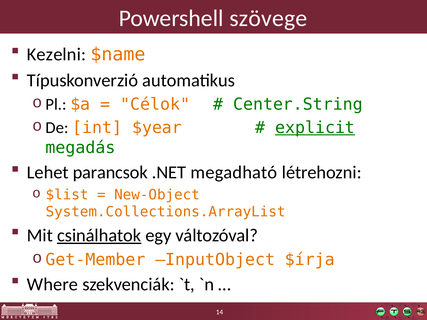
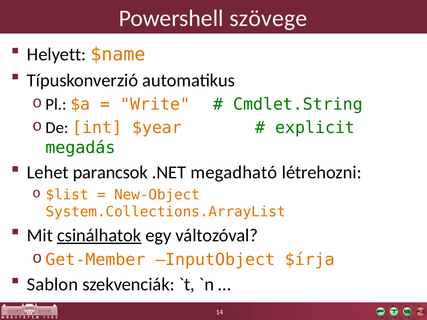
Kezelni: Kezelni -> Helyett
Célok: Célok -> Write
Center.String: Center.String -> Cmdlet.String
explicit underline: present -> none
Where: Where -> Sablon
